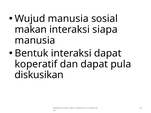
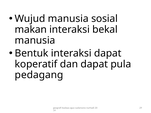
siapa: siapa -> bekal
diskusikan: diskusikan -> pedagang
